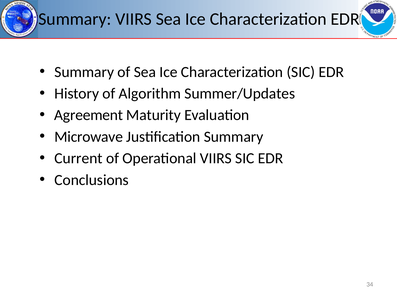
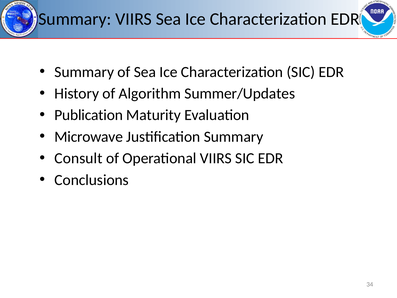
Agreement: Agreement -> Publication
Current: Current -> Consult
